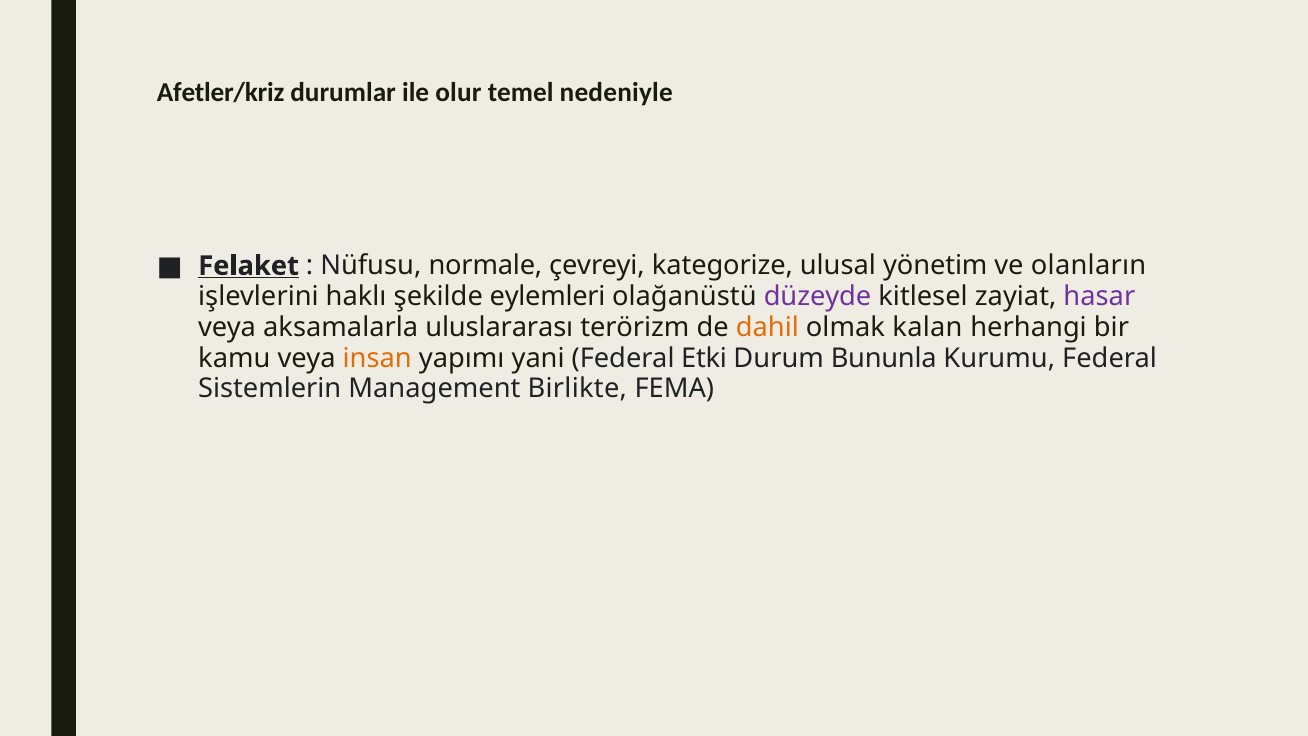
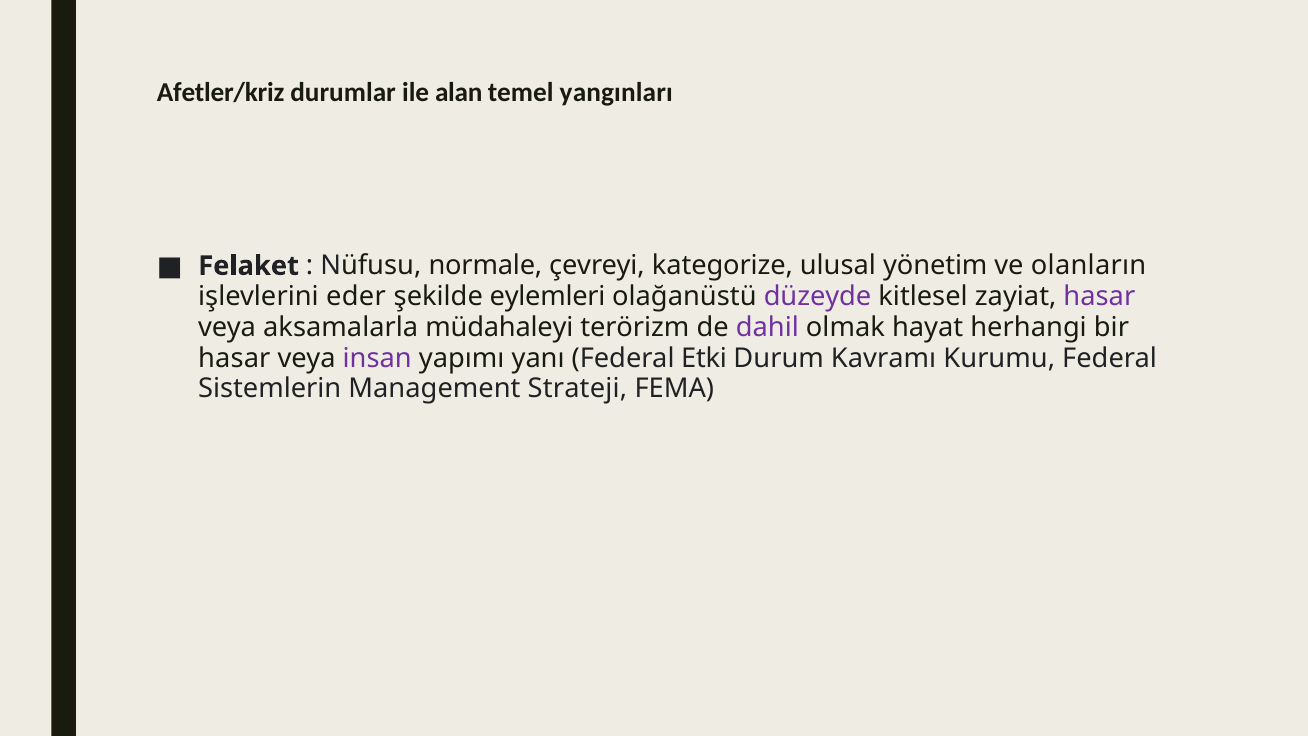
olur: olur -> alan
nedeniyle: nedeniyle -> yangınları
Felaket underline: present -> none
haklı: haklı -> eder
uluslararası: uluslararası -> müdahaleyi
dahil colour: orange -> purple
kalan: kalan -> hayat
kamu at (234, 358): kamu -> hasar
insan colour: orange -> purple
yani: yani -> yanı
Bununla: Bununla -> Kavramı
Birlikte: Birlikte -> Strateji
